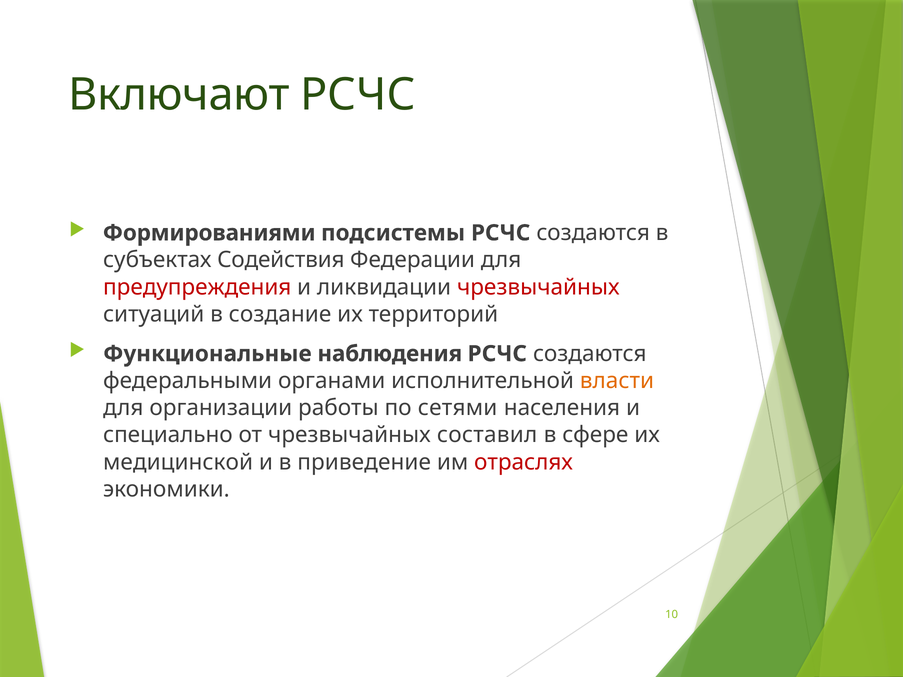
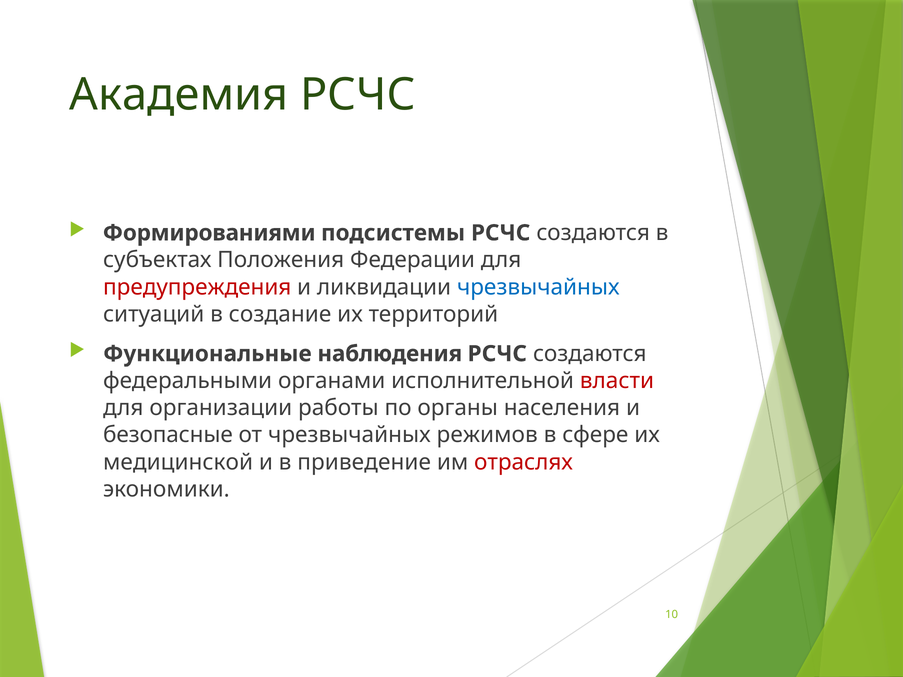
Включают: Включают -> Академия
Содействия: Содействия -> Положения
чрезвычайных at (538, 287) colour: red -> blue
власти colour: orange -> red
сетями: сетями -> органы
специально: специально -> безопасные
составил: составил -> режимов
